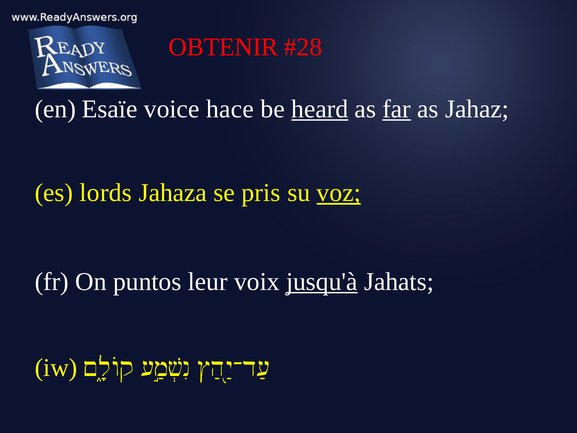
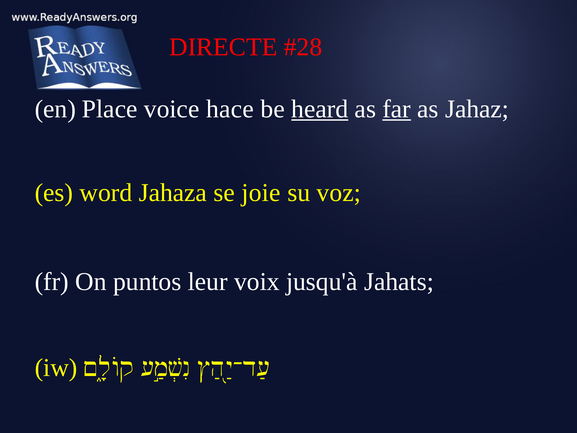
OBTENIR: OBTENIR -> DIRECTE
Esaïe: Esaïe -> Place
lords: lords -> word
pris: pris -> joie
voz underline: present -> none
jusqu'à underline: present -> none
